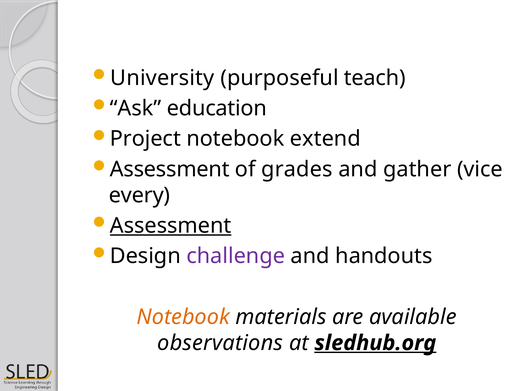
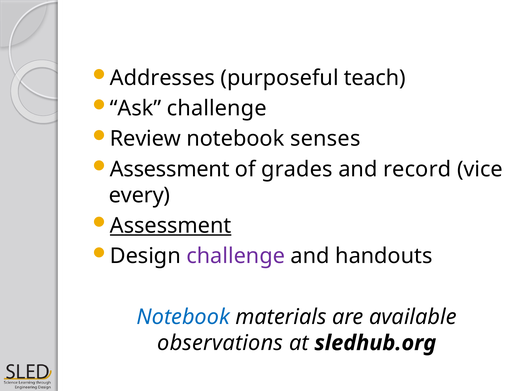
University: University -> Addresses
Ask education: education -> challenge
Project: Project -> Review
extend: extend -> senses
gather: gather -> record
Notebook at (183, 317) colour: orange -> blue
sledhub.org underline: present -> none
